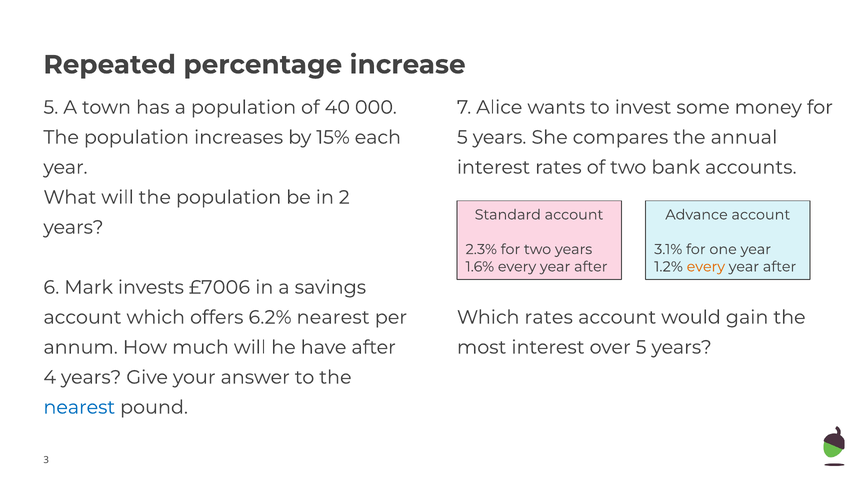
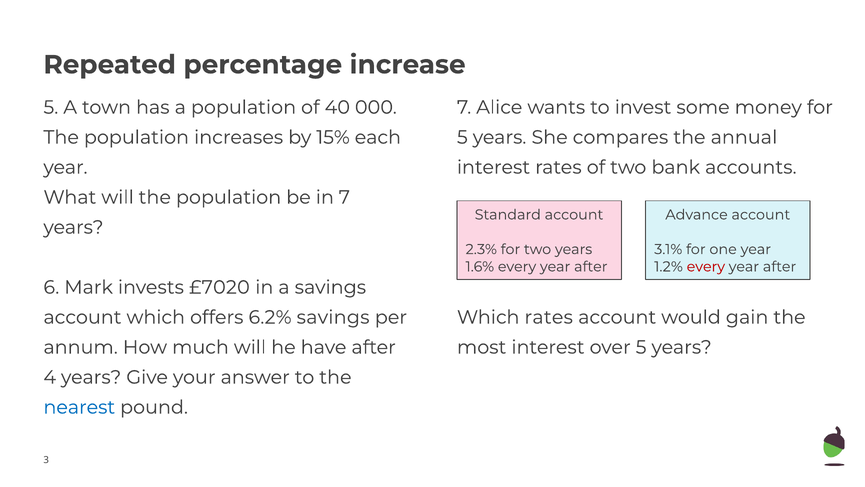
in 2: 2 -> 7
every at (706, 266) colour: orange -> red
£7006: £7006 -> £7020
6.2% nearest: nearest -> savings
